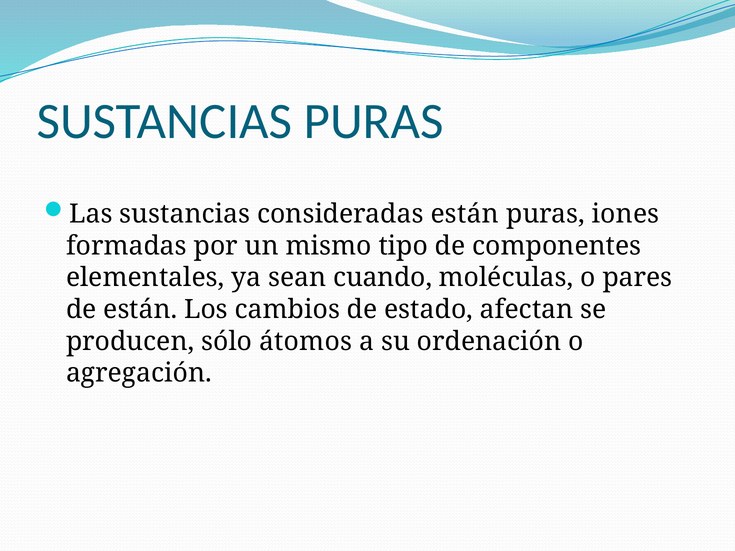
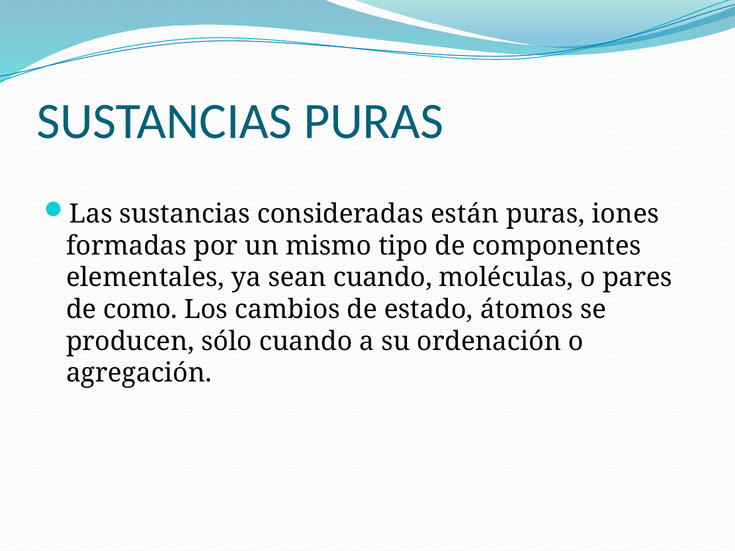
de están: están -> como
afectan: afectan -> átomos
sólo átomos: átomos -> cuando
